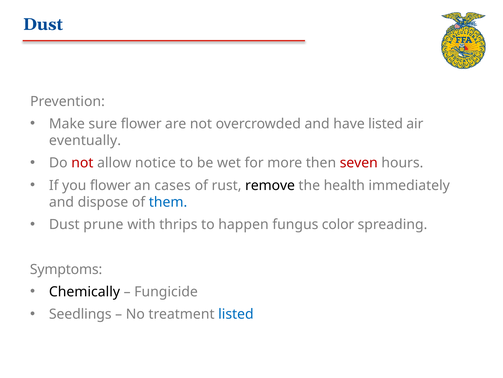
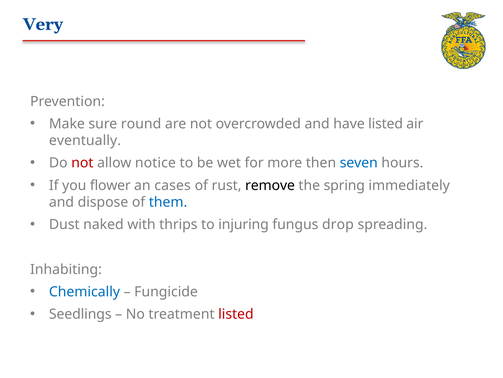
Dust at (43, 24): Dust -> Very
sure flower: flower -> round
seven colour: red -> blue
health: health -> spring
prune: prune -> naked
happen: happen -> injuring
color: color -> drop
Symptoms: Symptoms -> Inhabiting
Chemically colour: black -> blue
listed at (236, 314) colour: blue -> red
